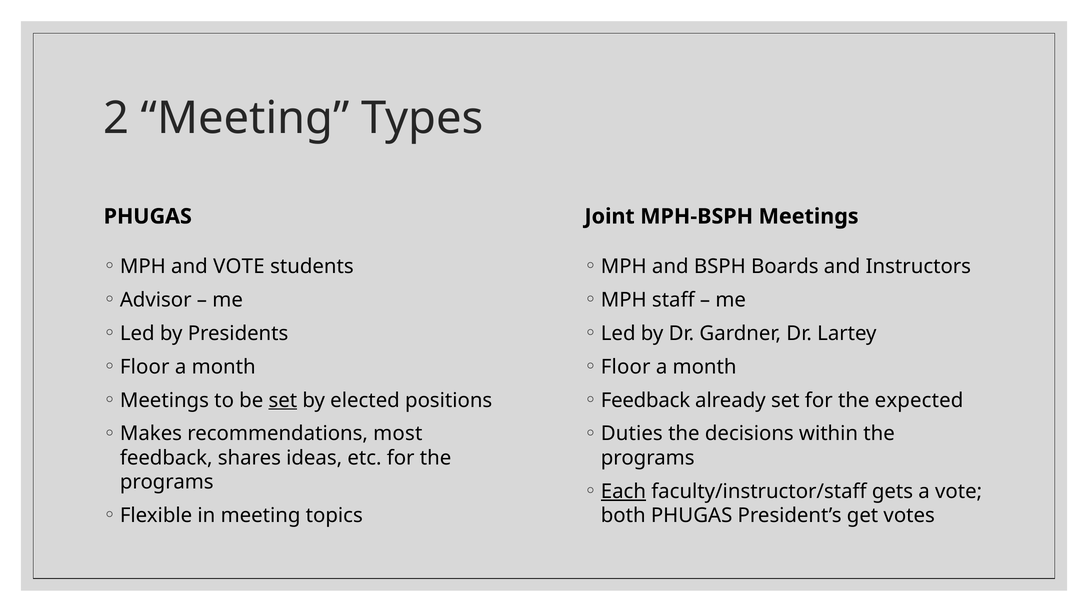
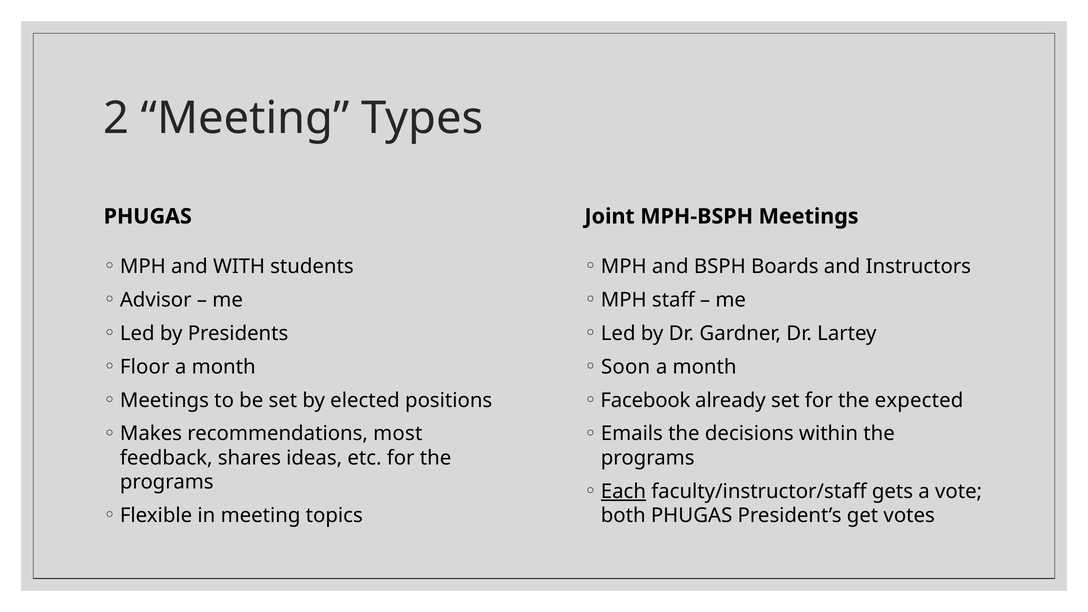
and VOTE: VOTE -> WITH
Floor at (626, 367): Floor -> Soon
set at (283, 400) underline: present -> none
Feedback at (645, 400): Feedback -> Facebook
Duties: Duties -> Emails
